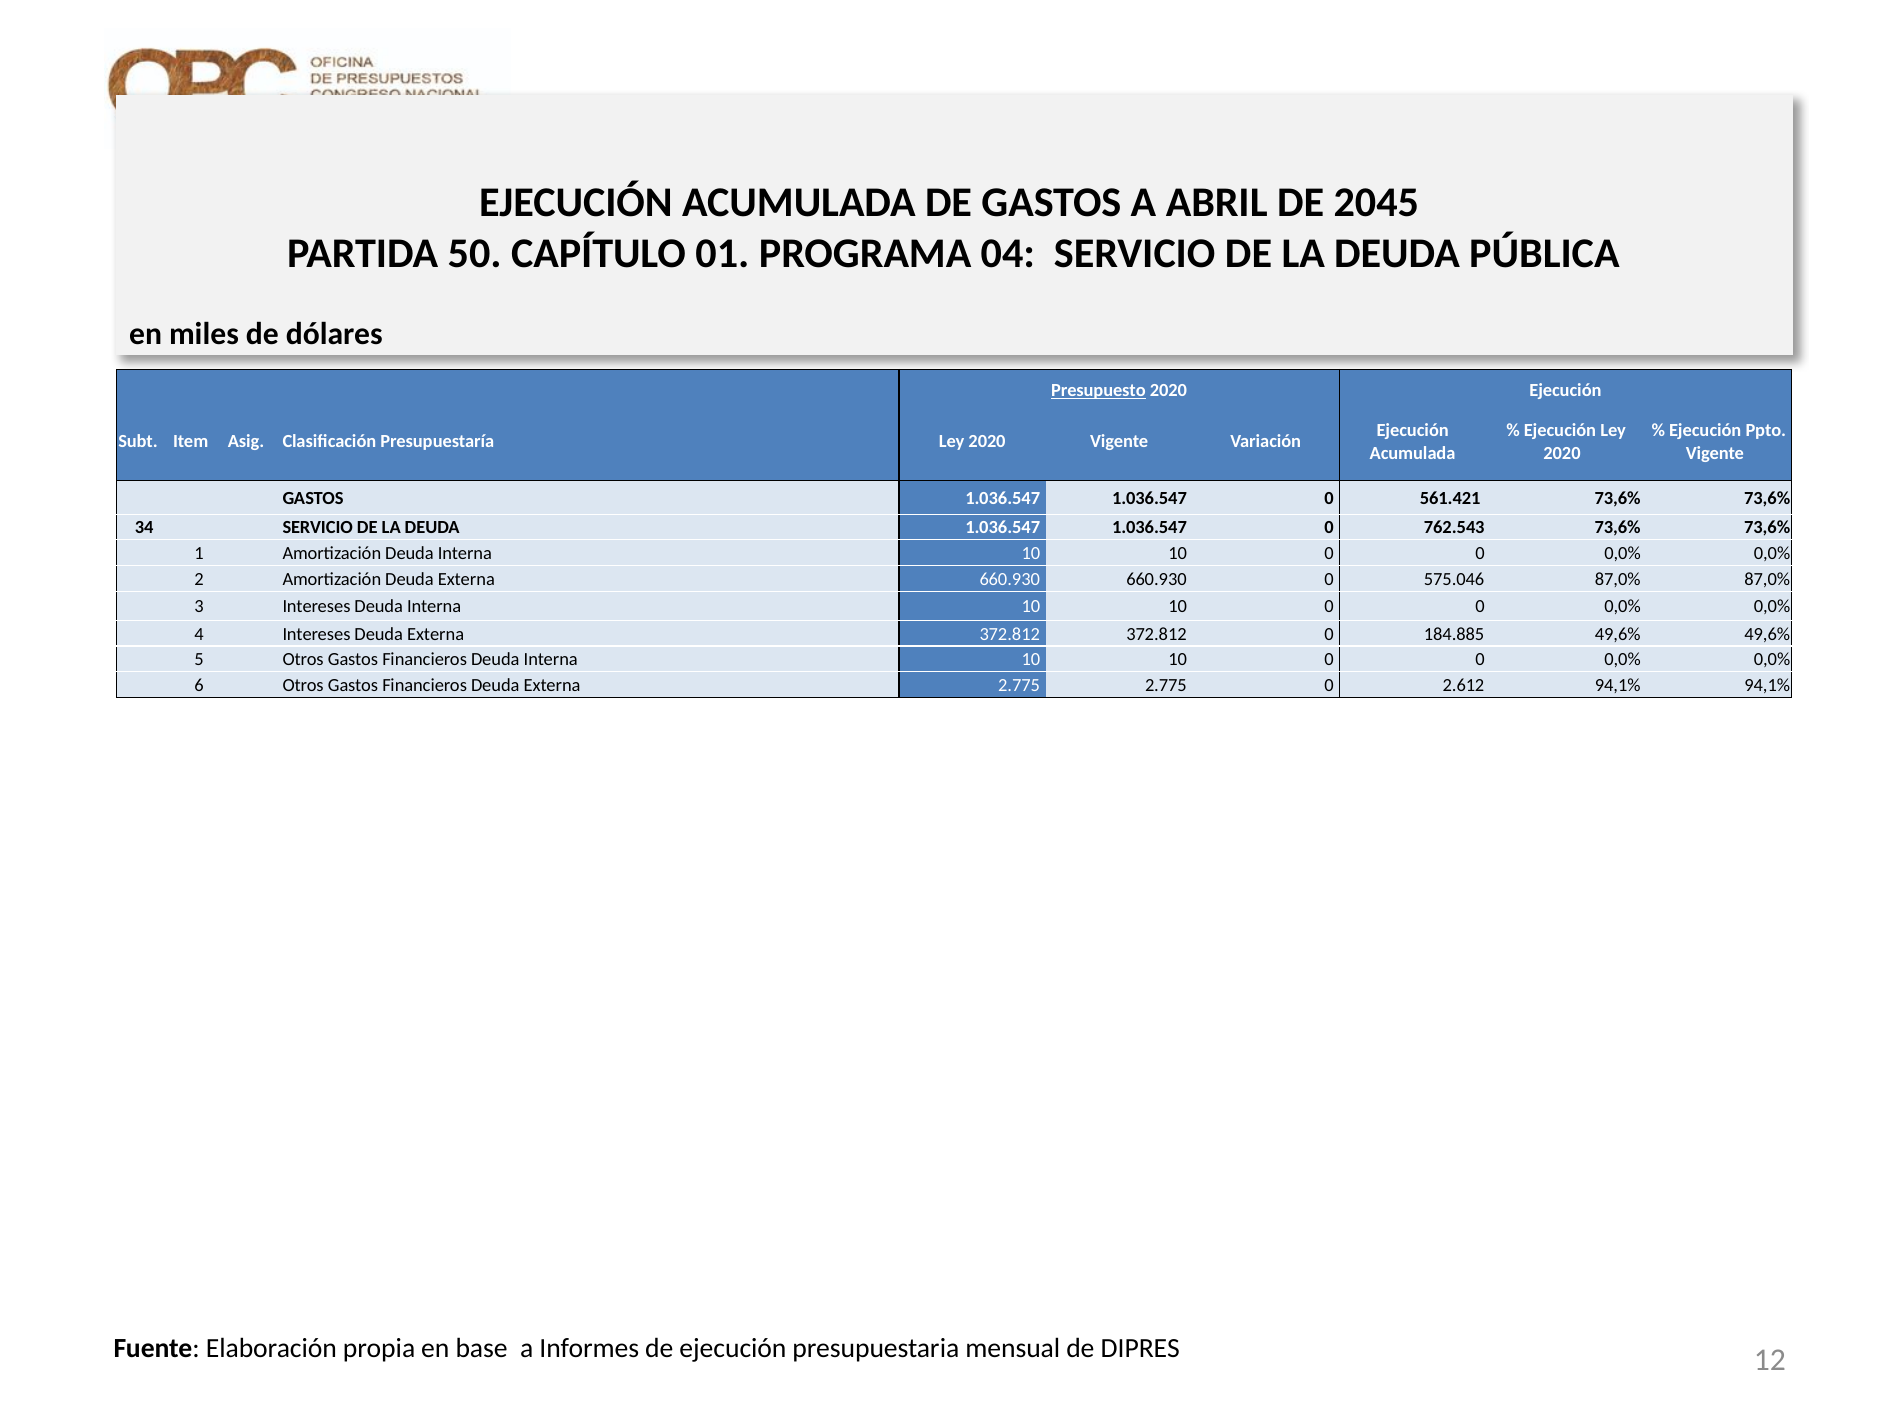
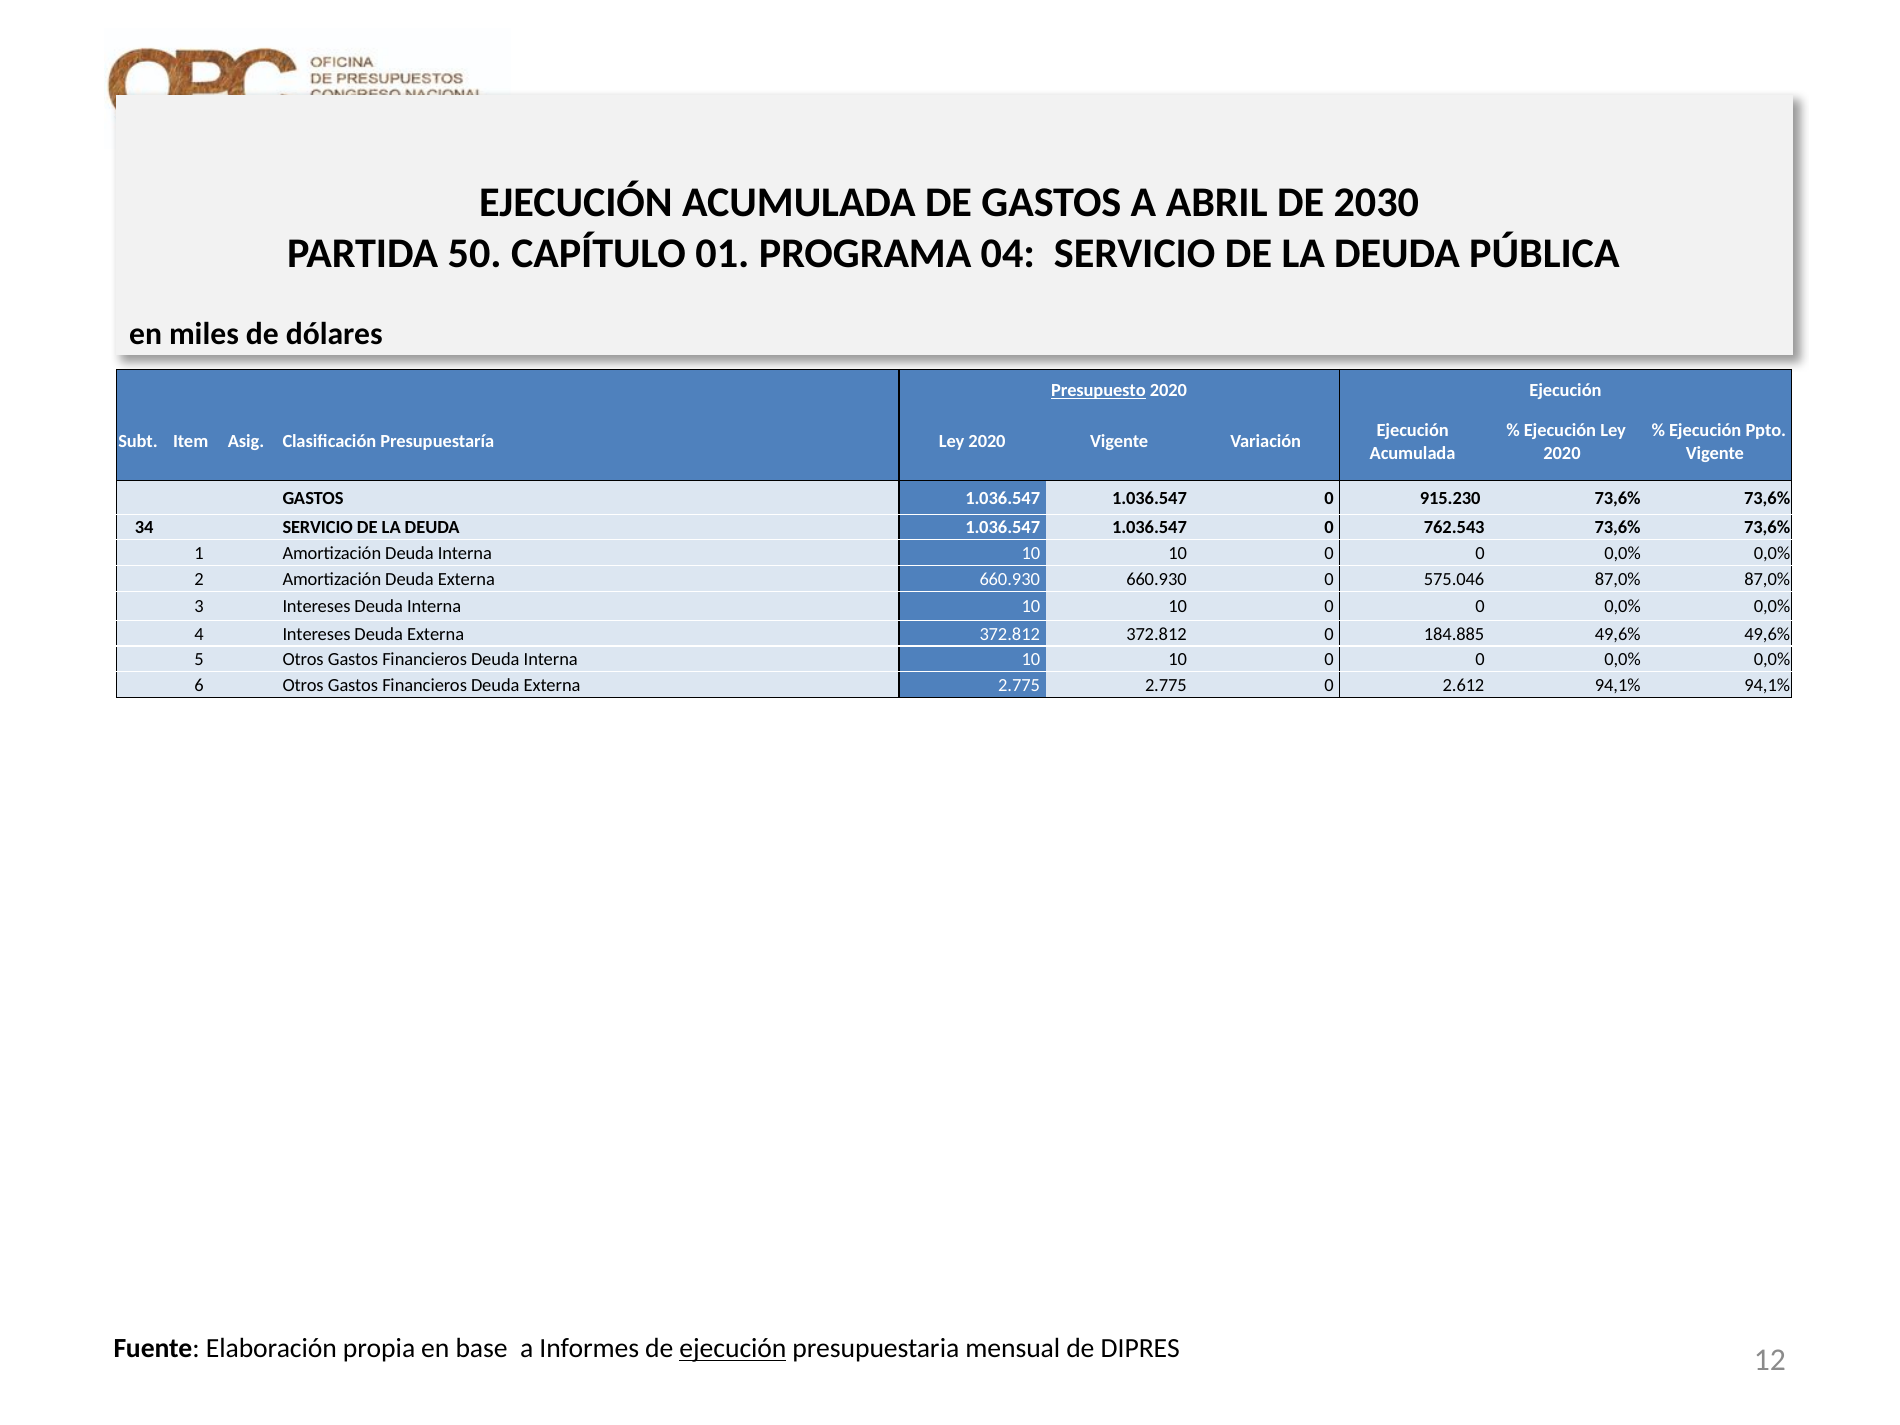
2045: 2045 -> 2030
561.421: 561.421 -> 915.230
ejecución at (733, 1349) underline: none -> present
